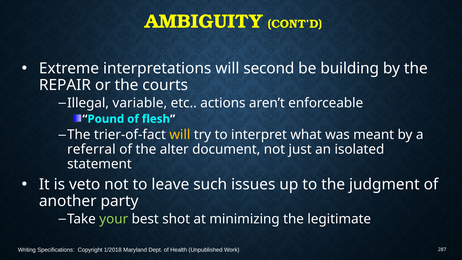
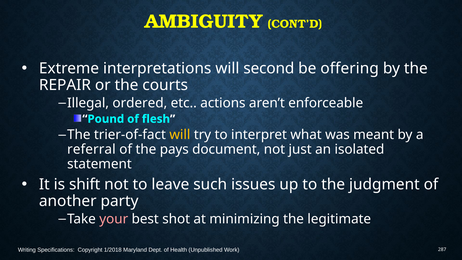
building: building -> offering
variable: variable -> ordered
alter: alter -> pays
veto: veto -> shift
your colour: light green -> pink
